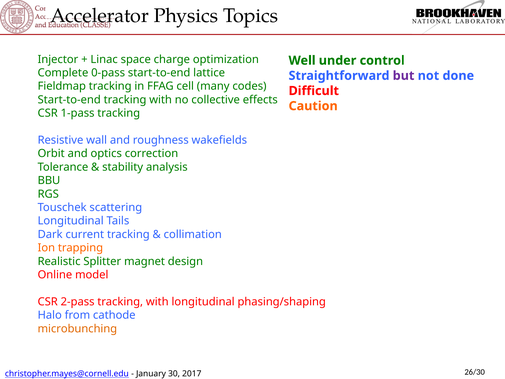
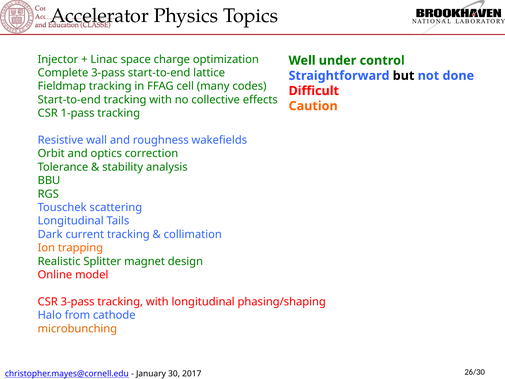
Complete 0-pass: 0-pass -> 3-pass
but colour: purple -> black
CSR 2-pass: 2-pass -> 3-pass
